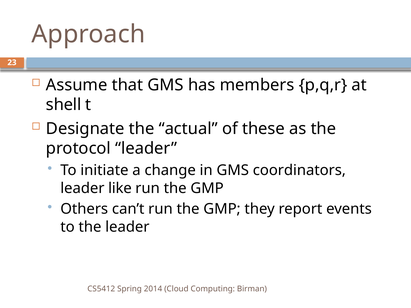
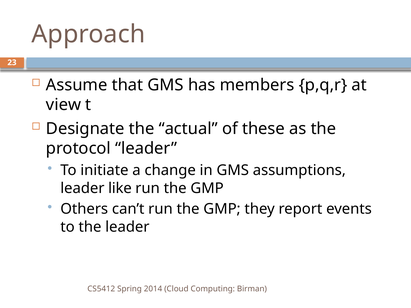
shell: shell -> view
coordinators: coordinators -> assumptions
